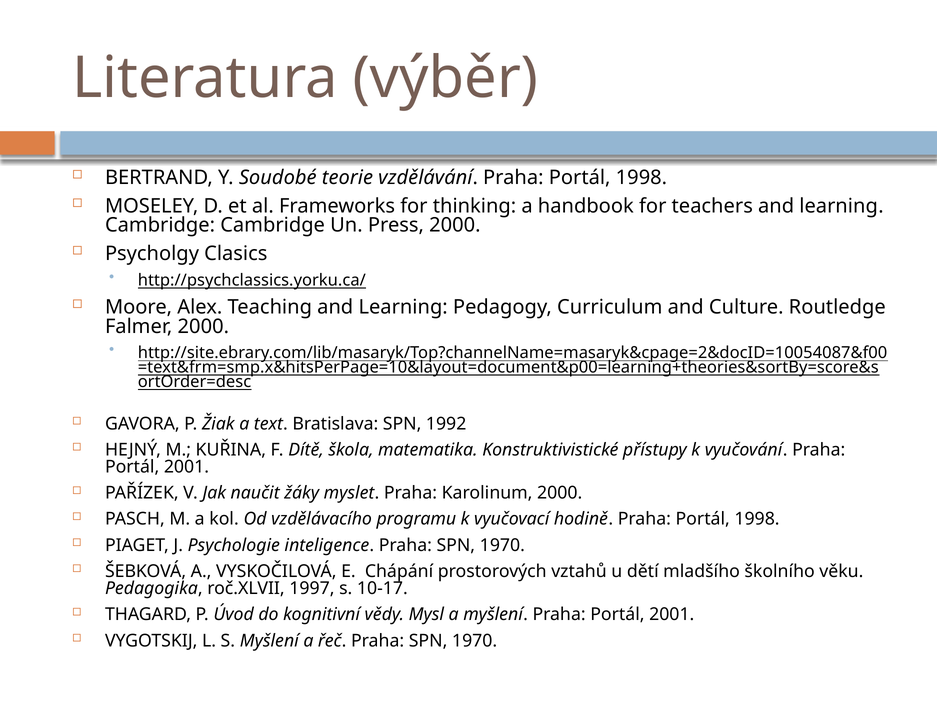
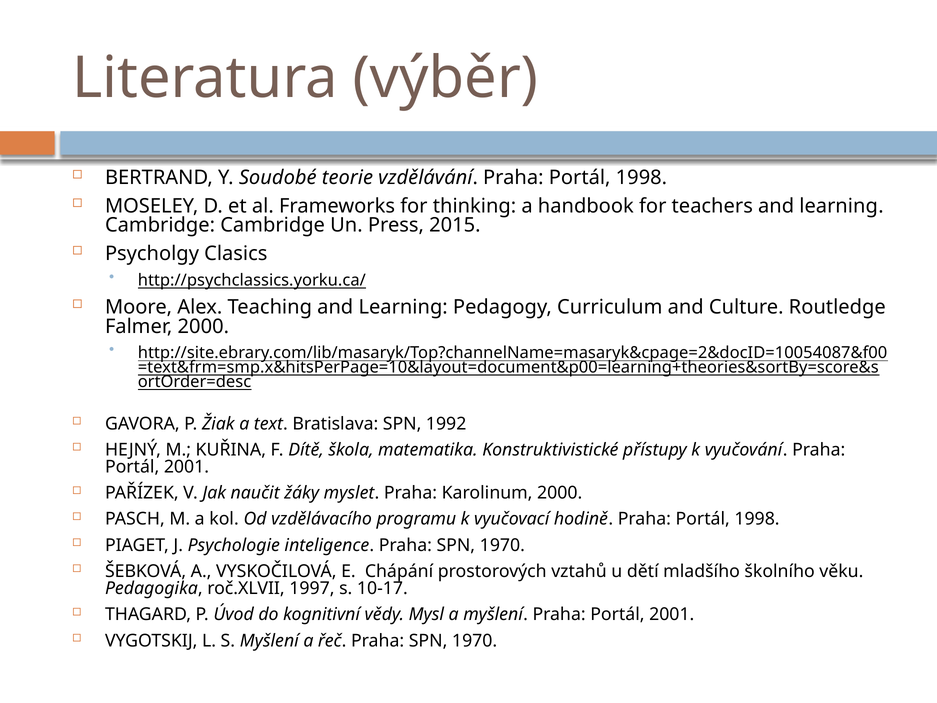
Press 2000: 2000 -> 2015
